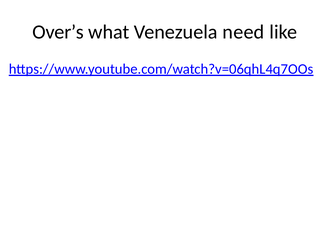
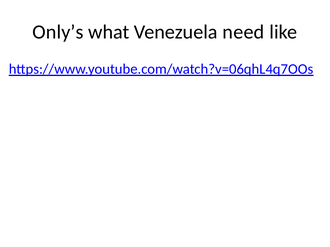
Over’s: Over’s -> Only’s
